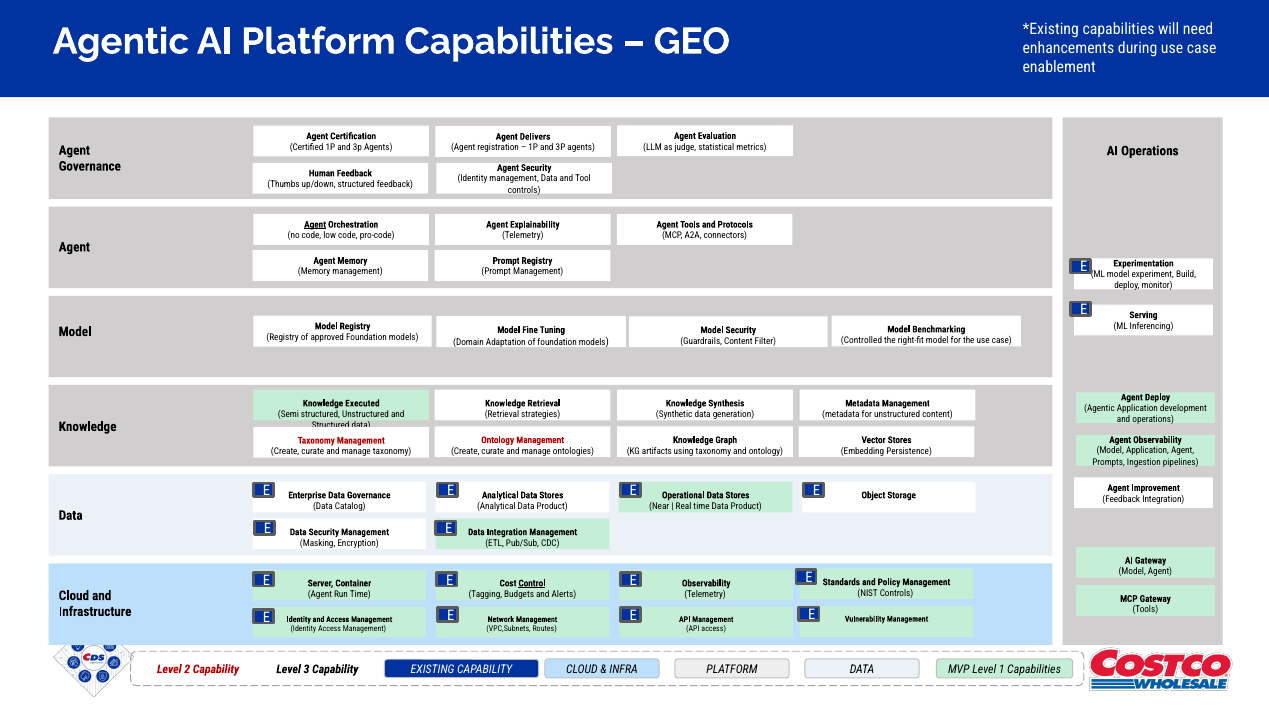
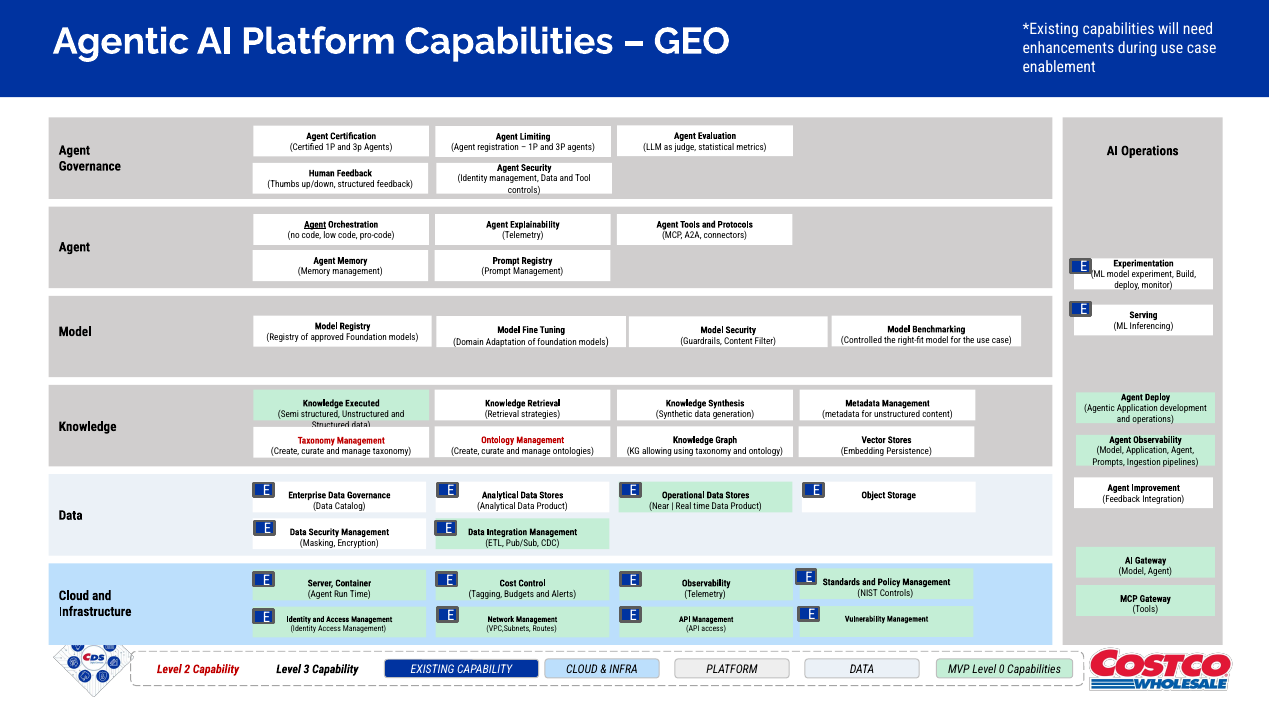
Delivers: Delivers -> Limiting
artifacts: artifacts -> allowing
Control underline: present -> none
1: 1 -> 0
